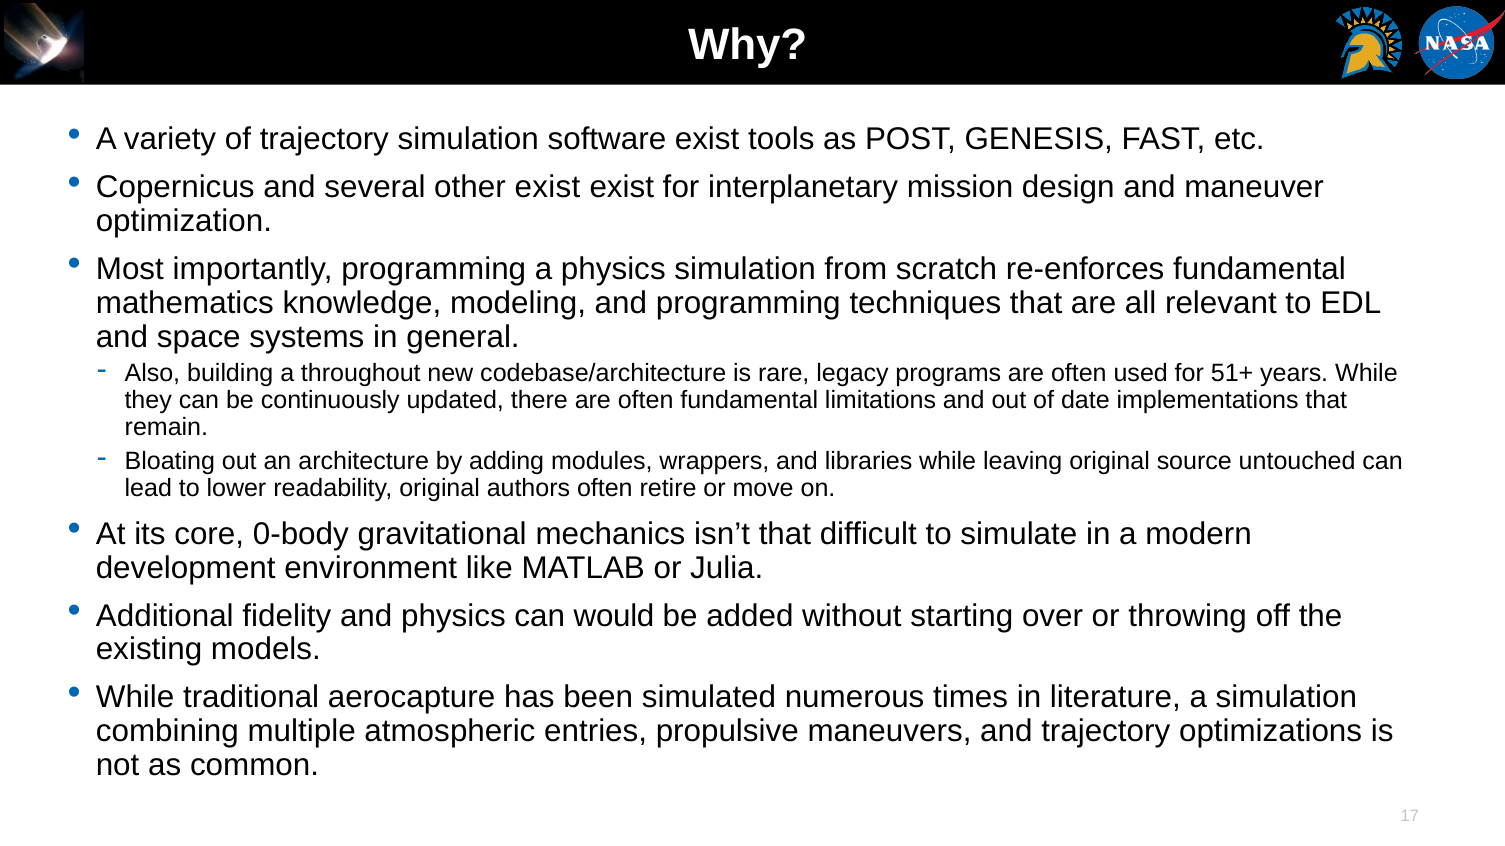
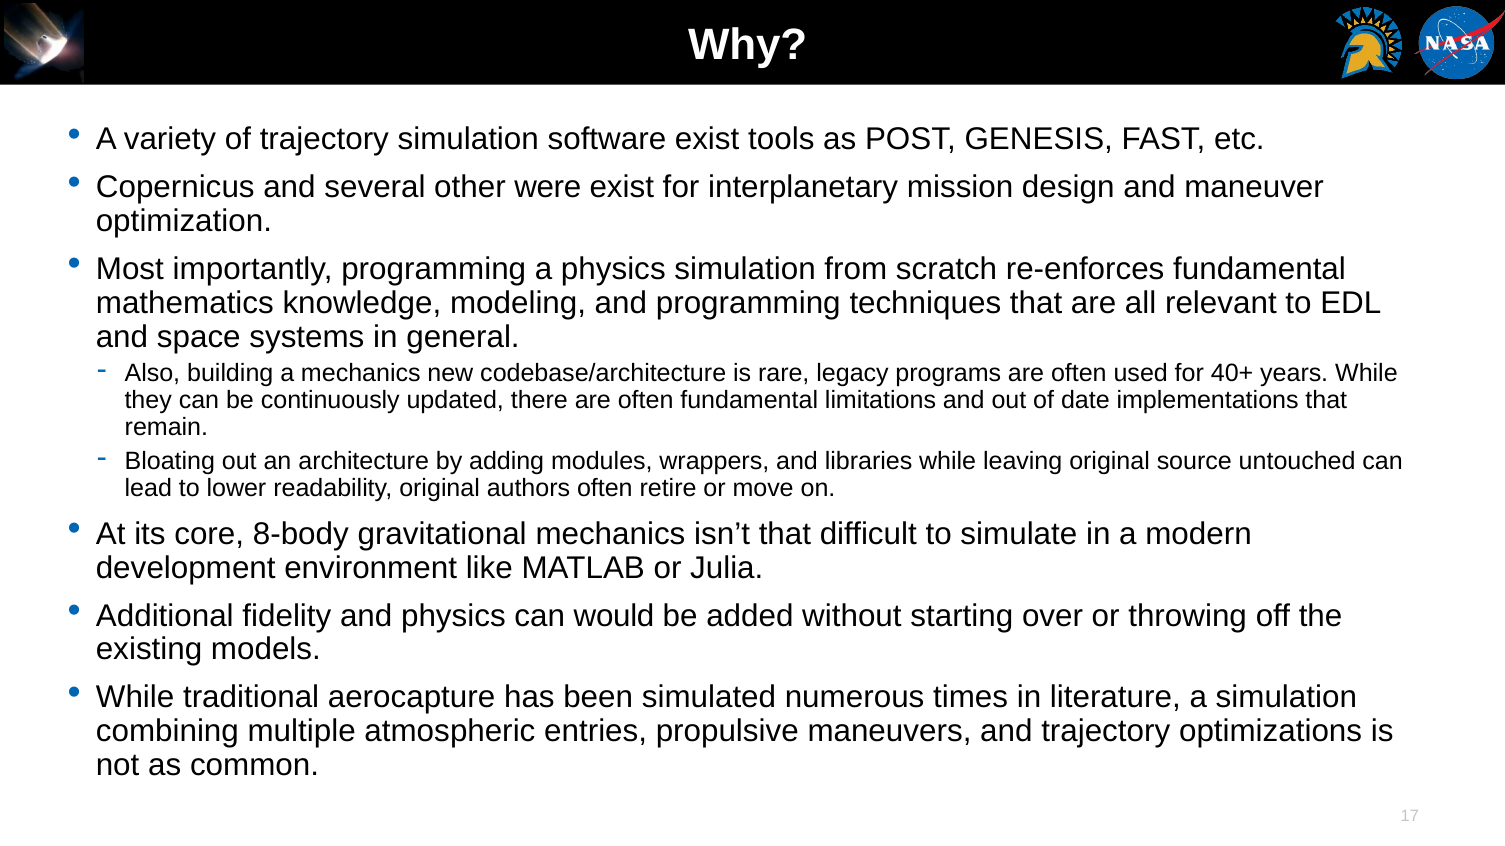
other exist: exist -> were
a throughout: throughout -> mechanics
51+: 51+ -> 40+
0-body: 0-body -> 8-body
